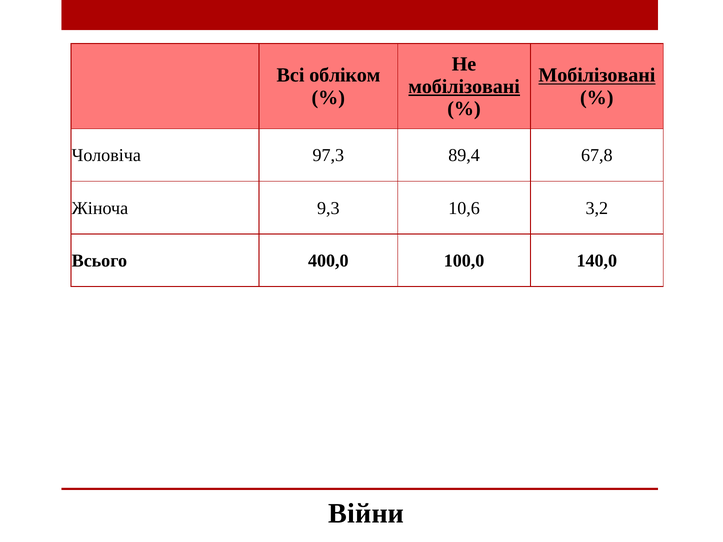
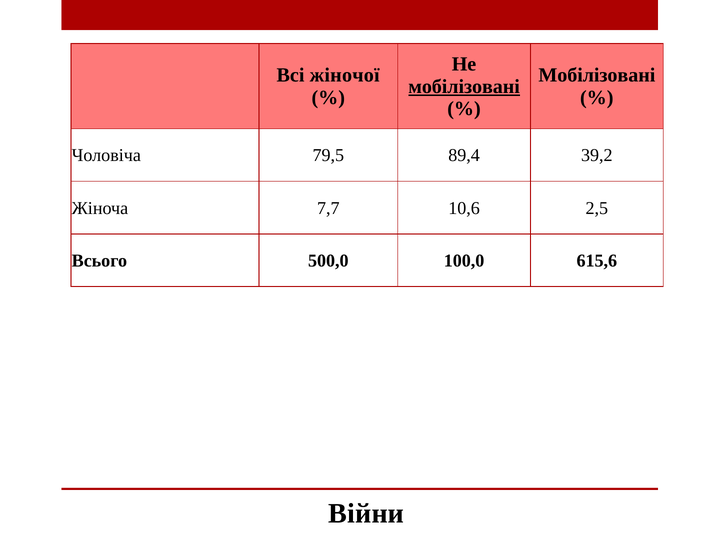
обліком: обліком -> жіночої
Мобілізовані at (597, 75) underline: present -> none
97,3: 97,3 -> 79,5
67,8: 67,8 -> 39,2
9,3: 9,3 -> 7,7
3,2: 3,2 -> 2,5
400,0: 400,0 -> 500,0
140,0: 140,0 -> 615,6
